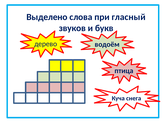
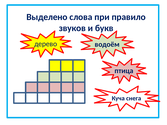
гласный: гласный -> правило
